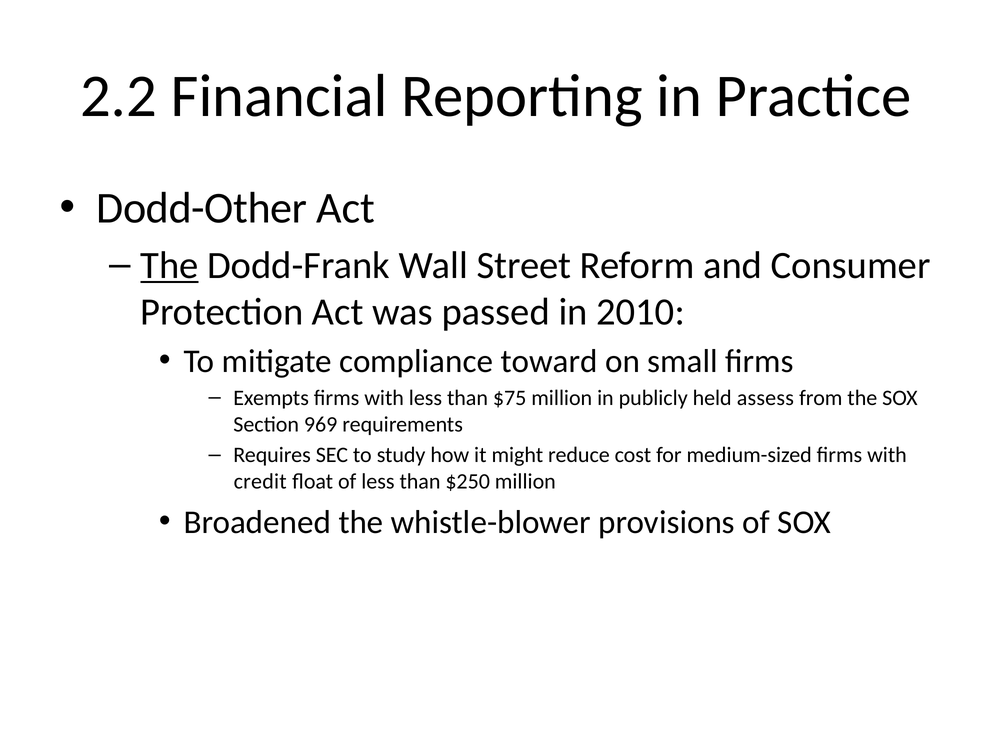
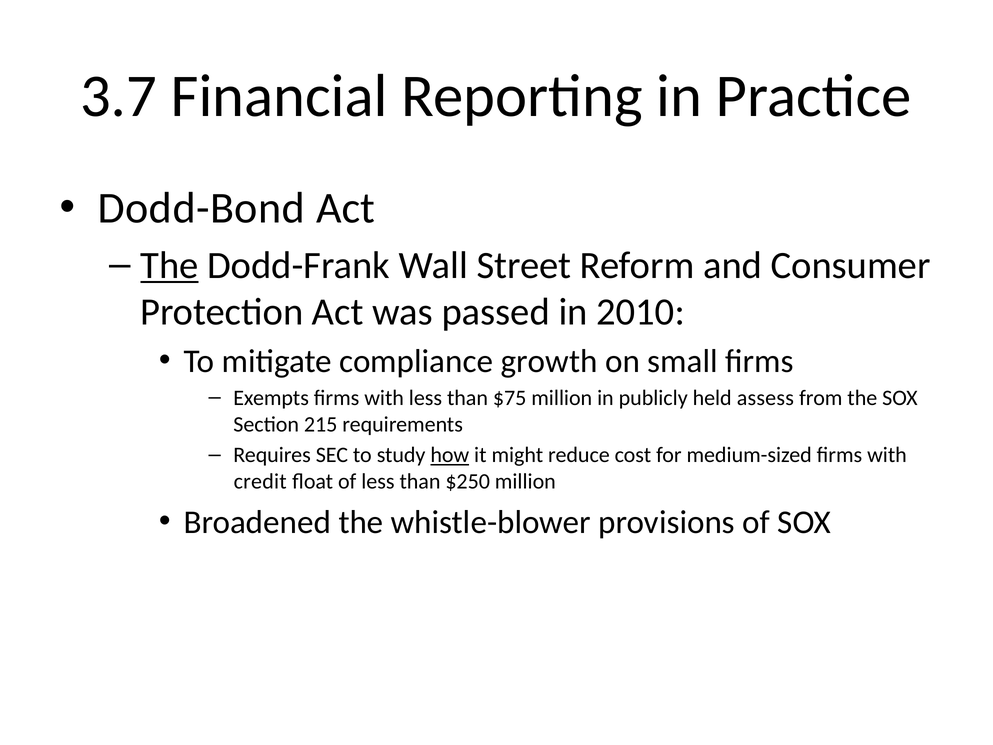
2.2: 2.2 -> 3.7
Dodd-Other: Dodd-Other -> Dodd-Bond
toward: toward -> growth
969: 969 -> 215
how underline: none -> present
